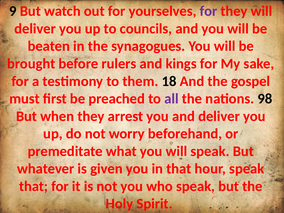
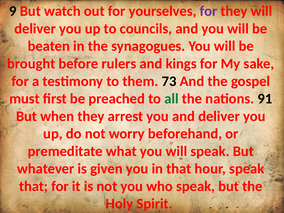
18: 18 -> 73
all colour: purple -> green
98: 98 -> 91
